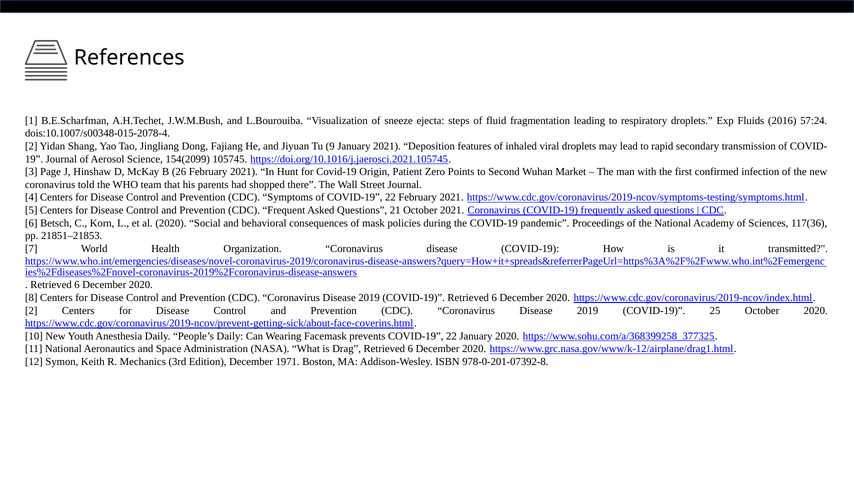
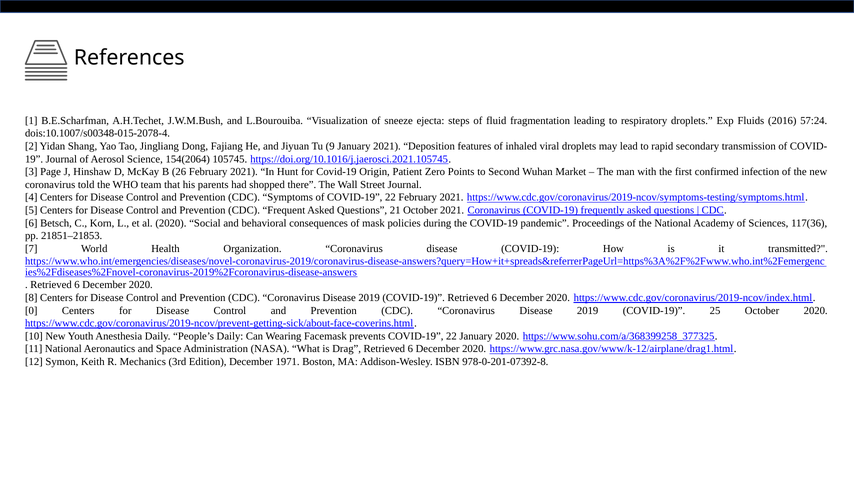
154(2099: 154(2099 -> 154(2064
2 at (31, 311): 2 -> 0
